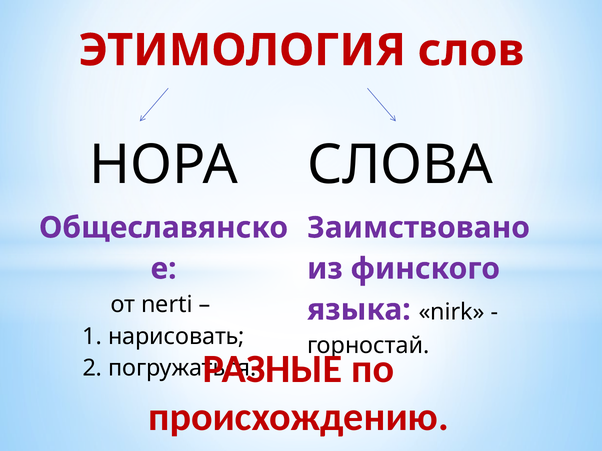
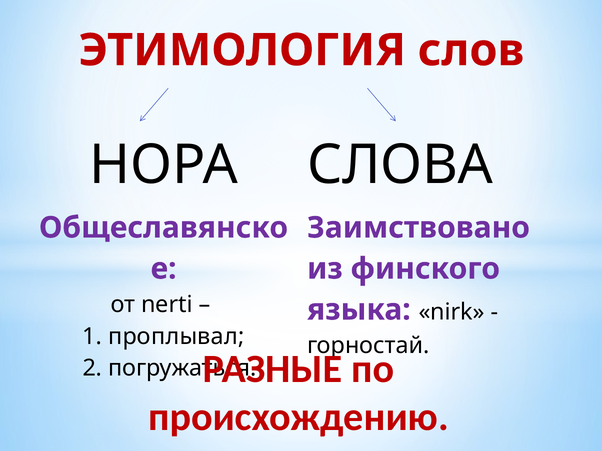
нарисовать: нарисовать -> проплывал
